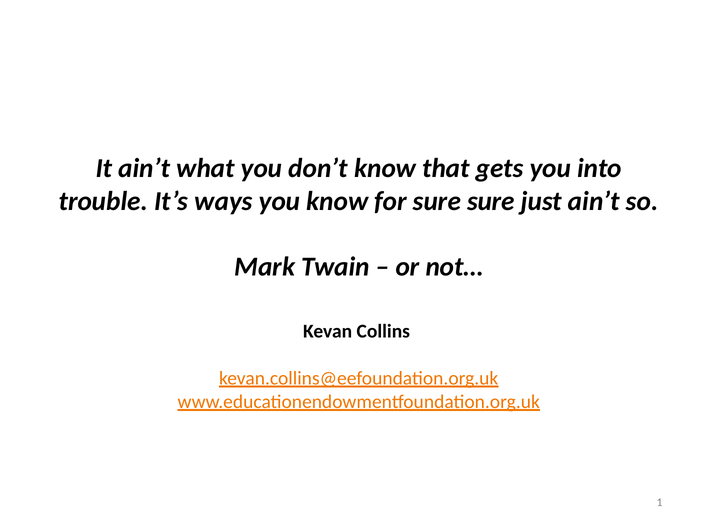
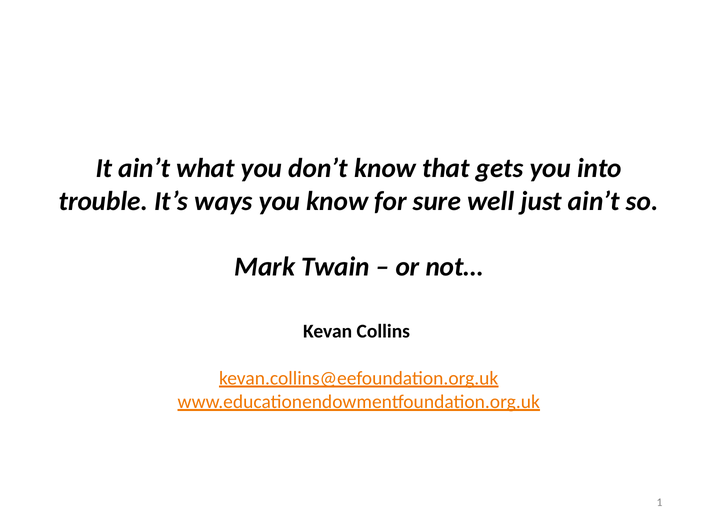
sure sure: sure -> well
